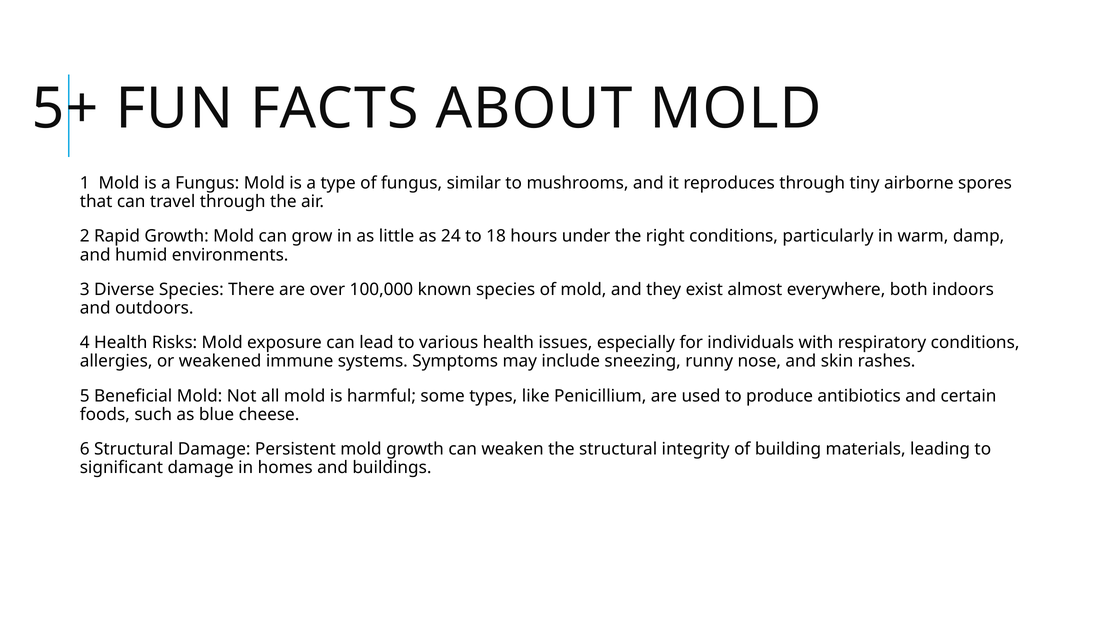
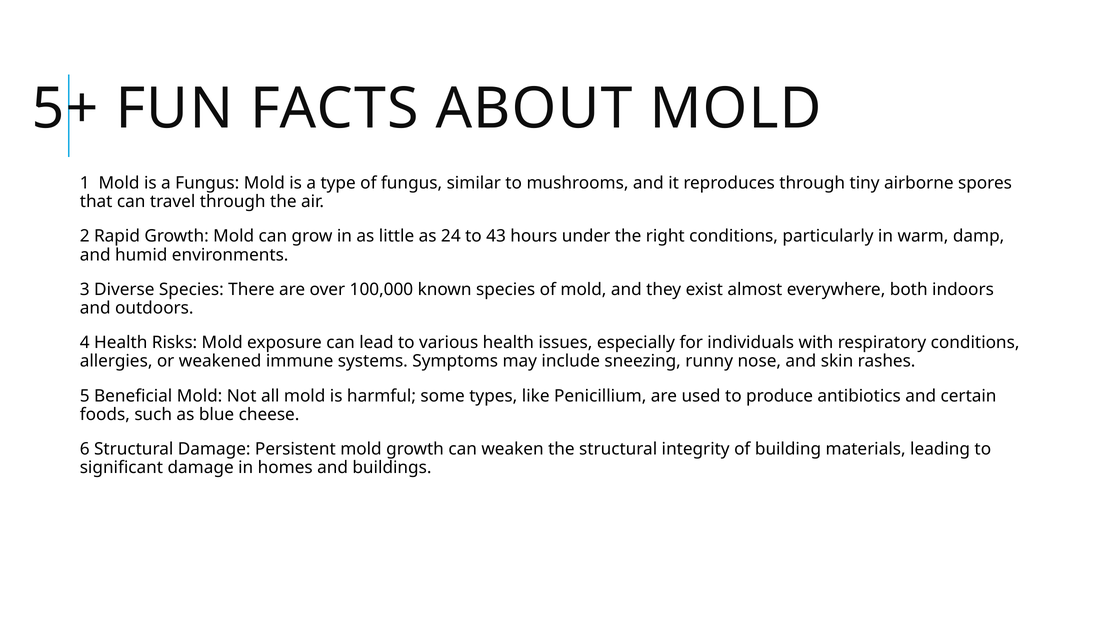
18: 18 -> 43
